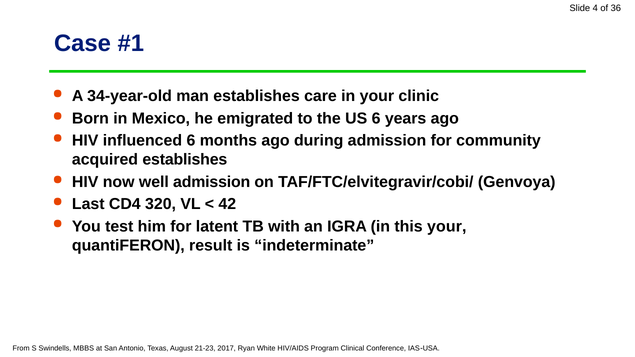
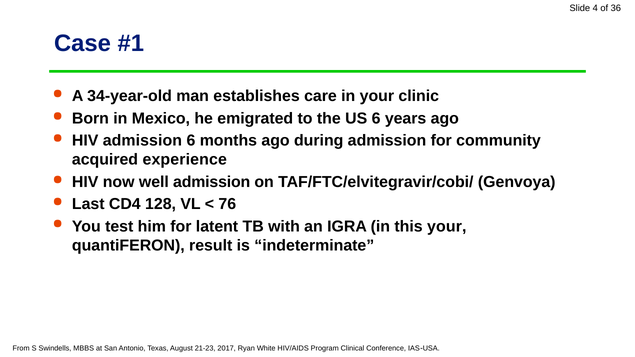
HIV influenced: influenced -> admission
acquired establishes: establishes -> experience
320: 320 -> 128
42: 42 -> 76
